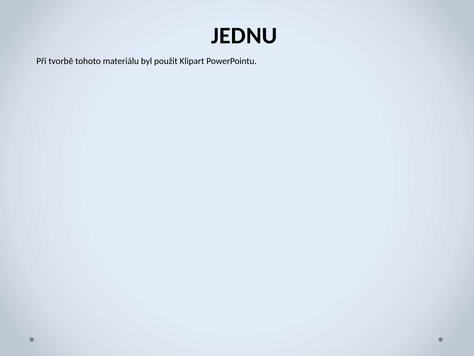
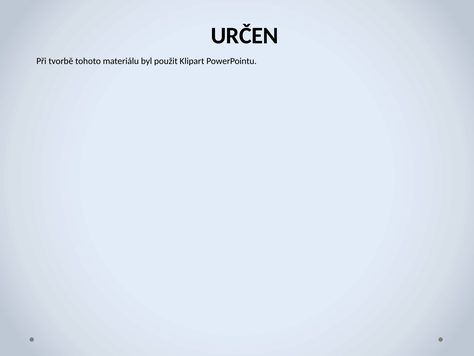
JEDNU: JEDNU -> URČEN
